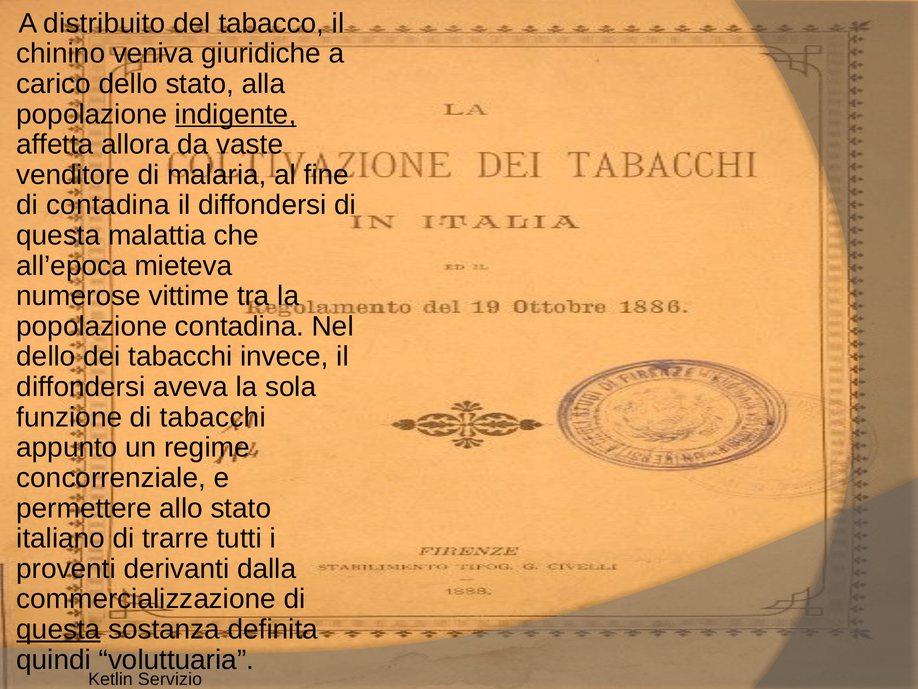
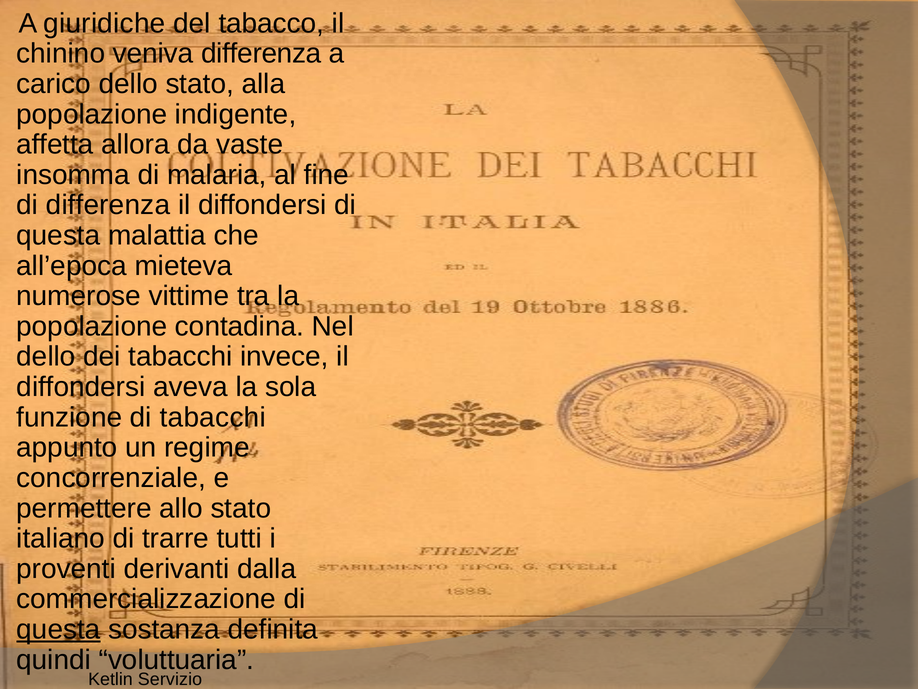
distribuito: distribuito -> giuridiche
veniva giuridiche: giuridiche -> differenza
indigente underline: present -> none
venditore: venditore -> insomma
di contadina: contadina -> differenza
